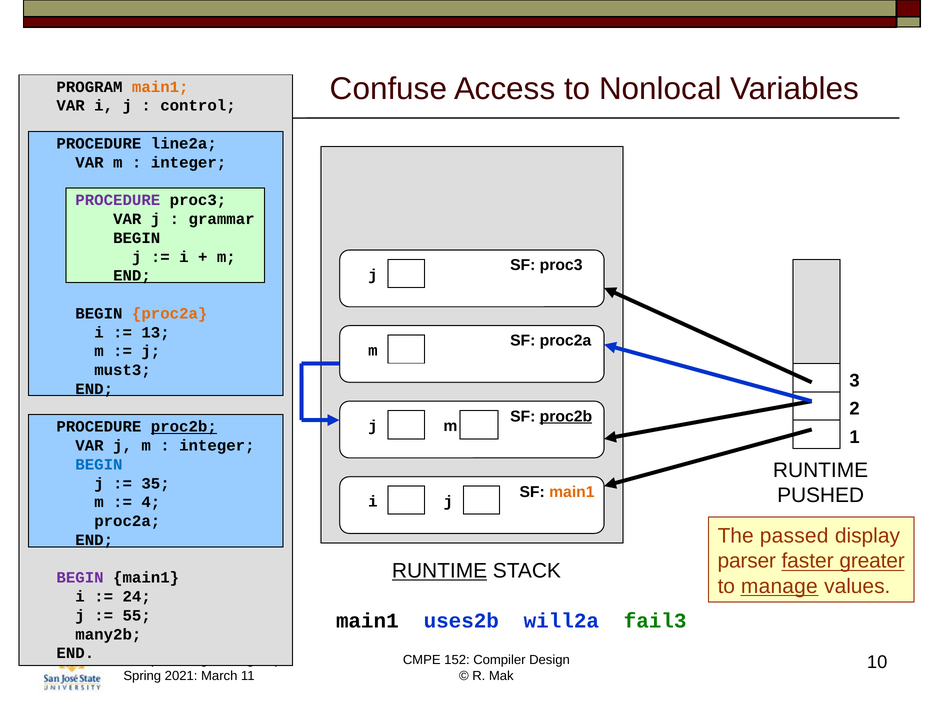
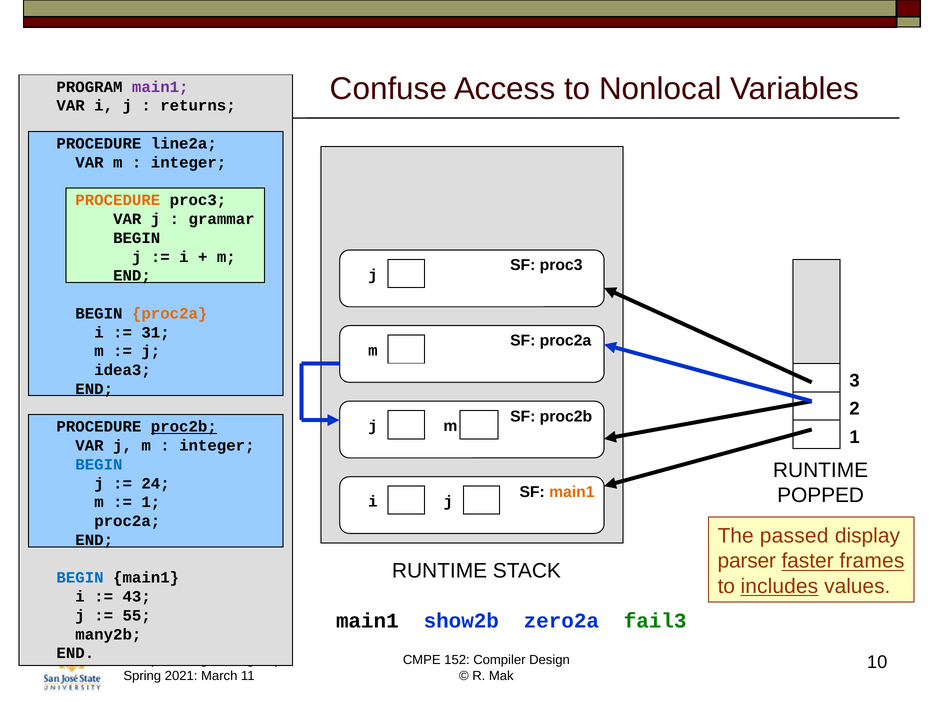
main1 at (160, 87) colour: orange -> purple
control: control -> returns
PROCEDURE at (118, 200) colour: purple -> orange
13: 13 -> 31
must3: must3 -> idea3
proc2b at (566, 416) underline: present -> none
35: 35 -> 24
PUSHED: PUSHED -> POPPED
4 at (151, 502): 4 -> 1
greater: greater -> frames
RUNTIME at (440, 571) underline: present -> none
BEGIN at (80, 578) colour: purple -> blue
manage: manage -> includes
24: 24 -> 43
uses2b: uses2b -> show2b
will2a: will2a -> zero2a
